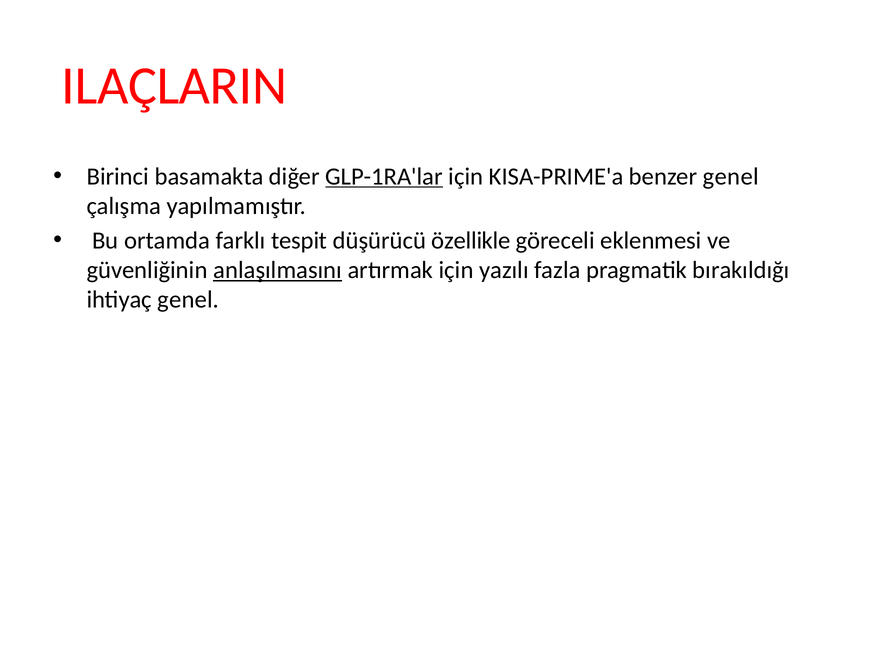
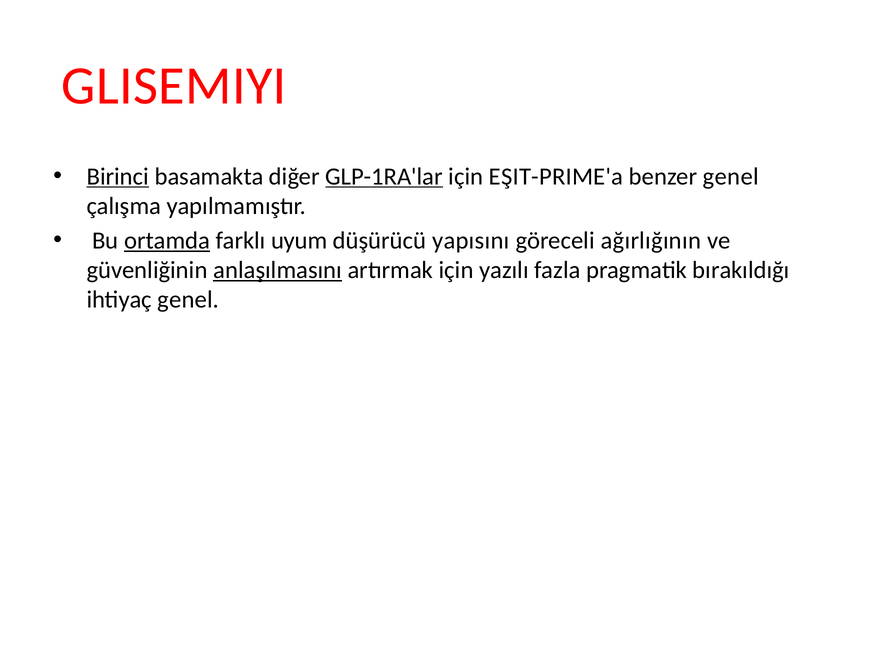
ILAÇLARIN: ILAÇLARIN -> GLISEMIYI
Birinci underline: none -> present
KISA-PRIME'a: KISA-PRIME'a -> EŞIT-PRIME'a
ortamda underline: none -> present
tespit: tespit -> uyum
özellikle: özellikle -> yapısını
eklenmesi: eklenmesi -> ağırlığının
